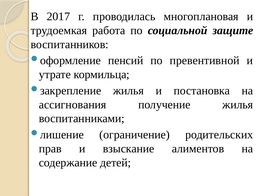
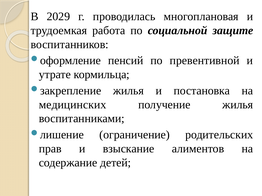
2017: 2017 -> 2029
ассигнования: ассигнования -> медицинских
